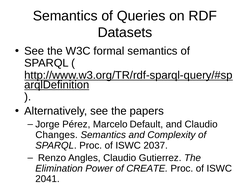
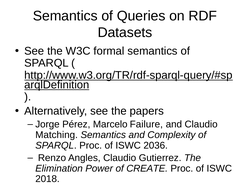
Default: Default -> Failure
Changes: Changes -> Matching
2037: 2037 -> 2036
2041: 2041 -> 2018
